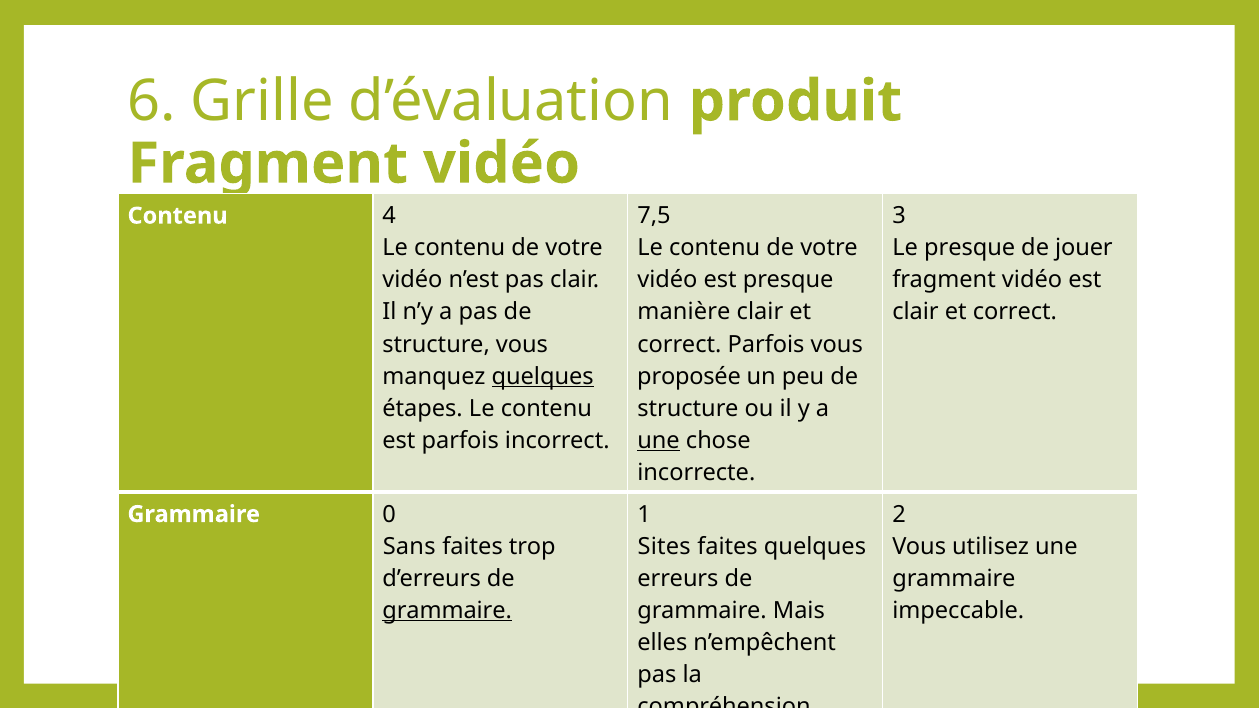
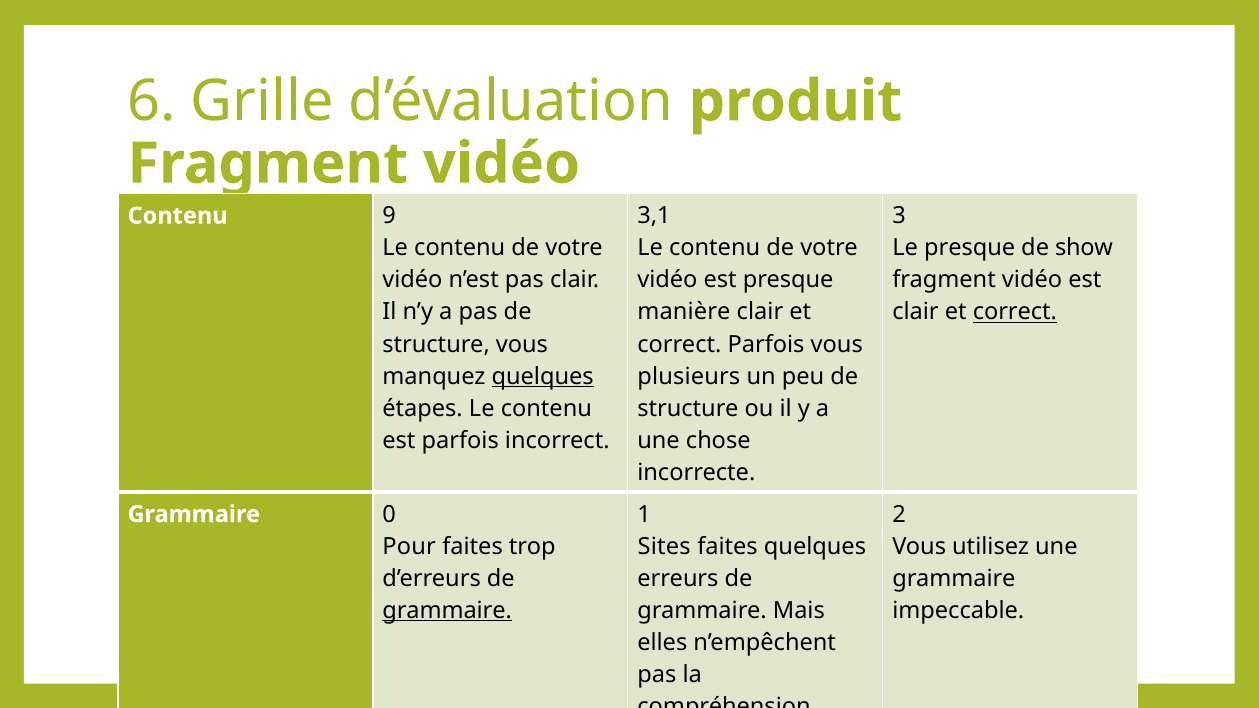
7,5: 7,5 -> 3,1
4: 4 -> 9
jouer: jouer -> show
correct at (1015, 312) underline: none -> present
proposée: proposée -> plusieurs
une at (659, 441) underline: present -> none
Sans: Sans -> Pour
